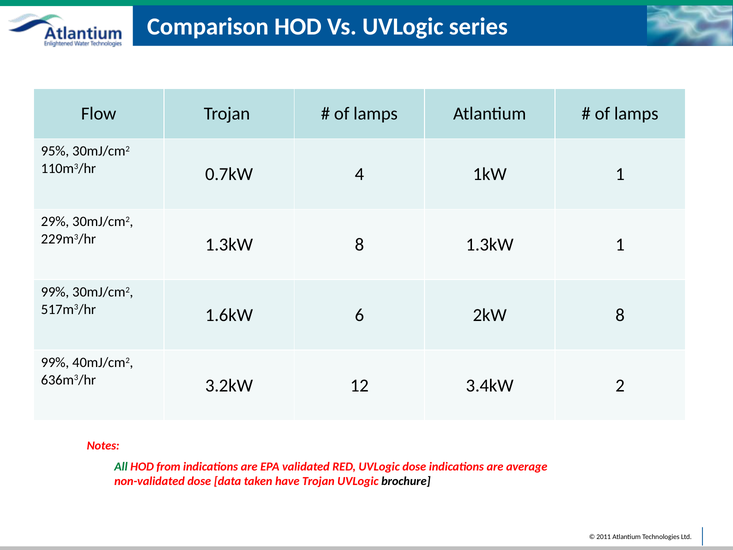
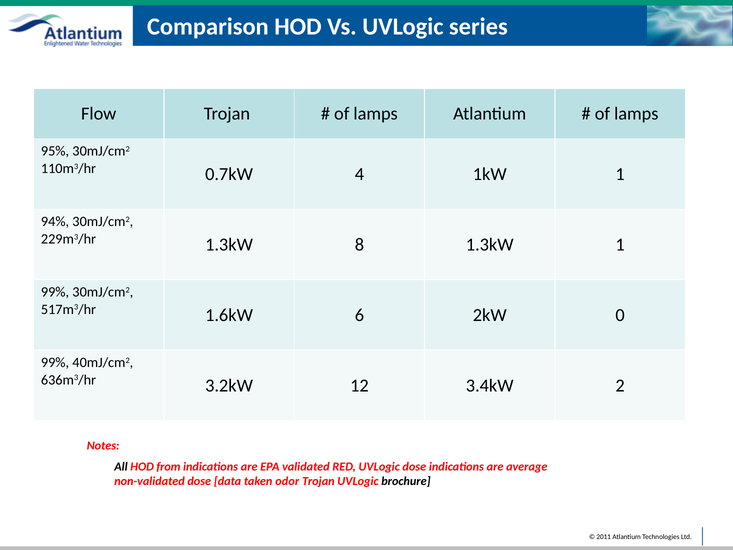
29%: 29% -> 94%
2kW 8: 8 -> 0
All colour: green -> black
have: have -> odor
